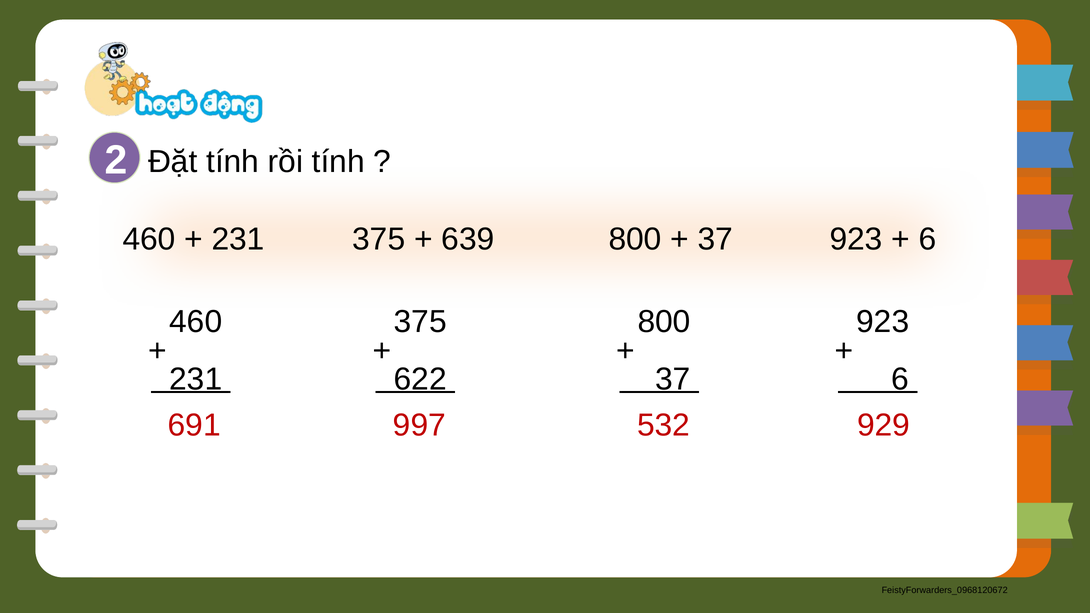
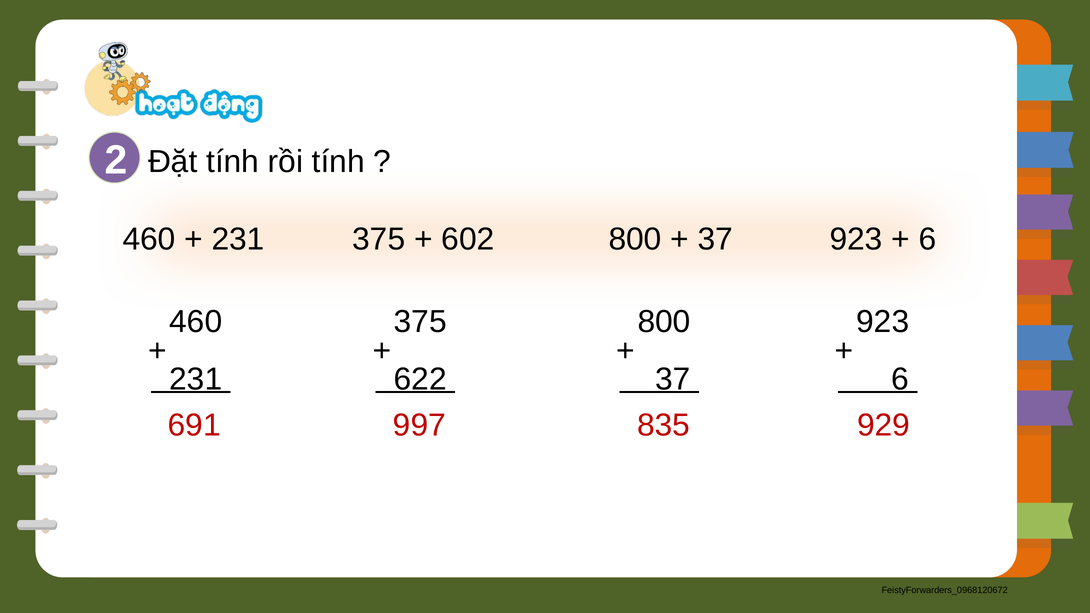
639: 639 -> 602
532: 532 -> 835
